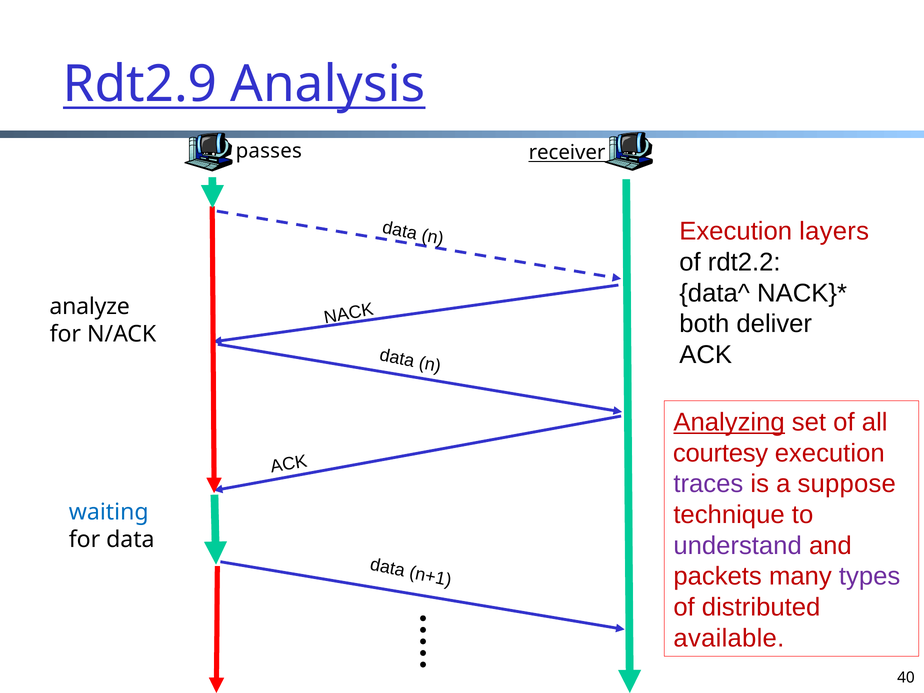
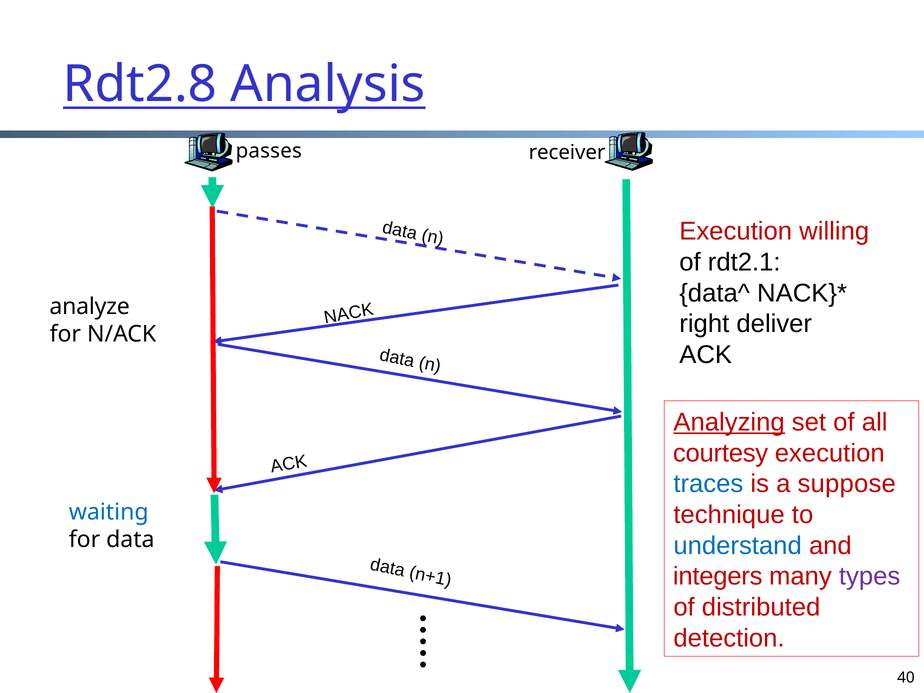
Rdt2.9: Rdt2.9 -> Rdt2.8
receiver underline: present -> none
layers: layers -> willing
rdt2.2: rdt2.2 -> rdt2.1
both: both -> right
traces colour: purple -> blue
understand colour: purple -> blue
packets: packets -> integers
available: available -> detection
